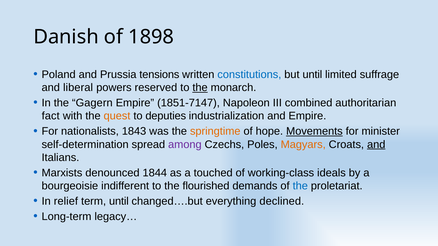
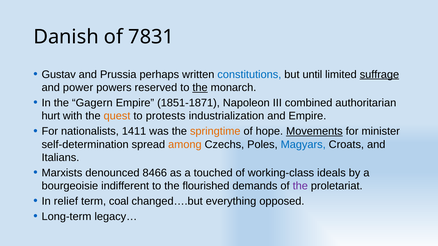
1898: 1898 -> 7831
Poland: Poland -> Gustav
tensions: tensions -> perhaps
suffrage underline: none -> present
liberal: liberal -> power
1851-7147: 1851-7147 -> 1851-1871
fact: fact -> hurt
deputies: deputies -> protests
1843: 1843 -> 1411
among colour: purple -> orange
Magyars colour: orange -> blue
and at (376, 145) underline: present -> none
1844: 1844 -> 8466
the at (300, 186) colour: blue -> purple
term until: until -> coal
declined: declined -> opposed
